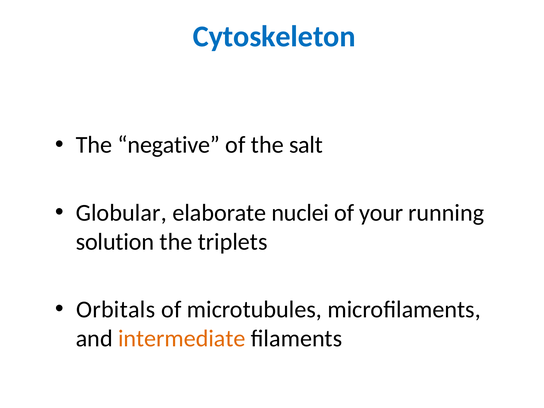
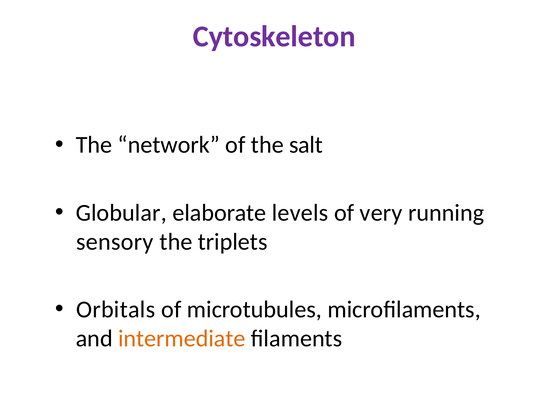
Cytoskeleton colour: blue -> purple
negative: negative -> network
nuclei: nuclei -> levels
your: your -> very
solution: solution -> sensory
